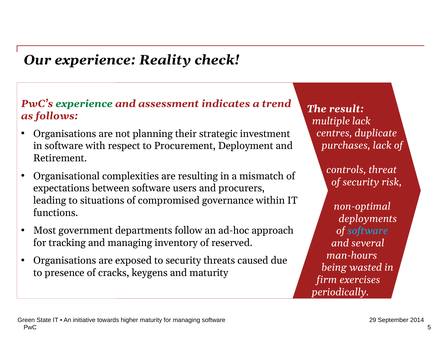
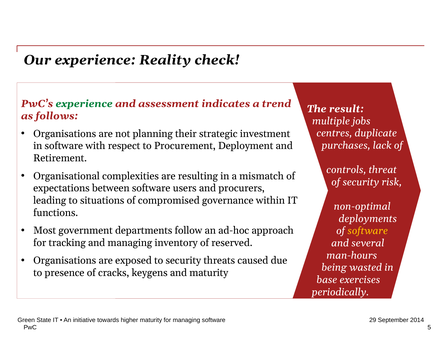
multiple lack: lack -> jobs
software at (368, 231) colour: light blue -> yellow
firm: firm -> base
